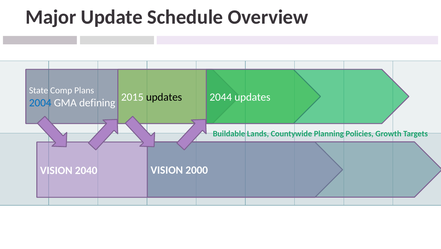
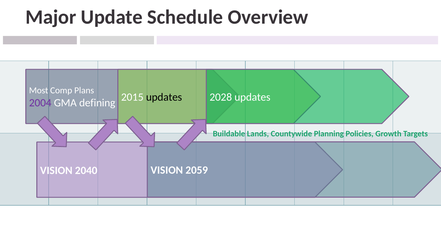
State: State -> Most
2044: 2044 -> 2028
2004 colour: blue -> purple
2000: 2000 -> 2059
